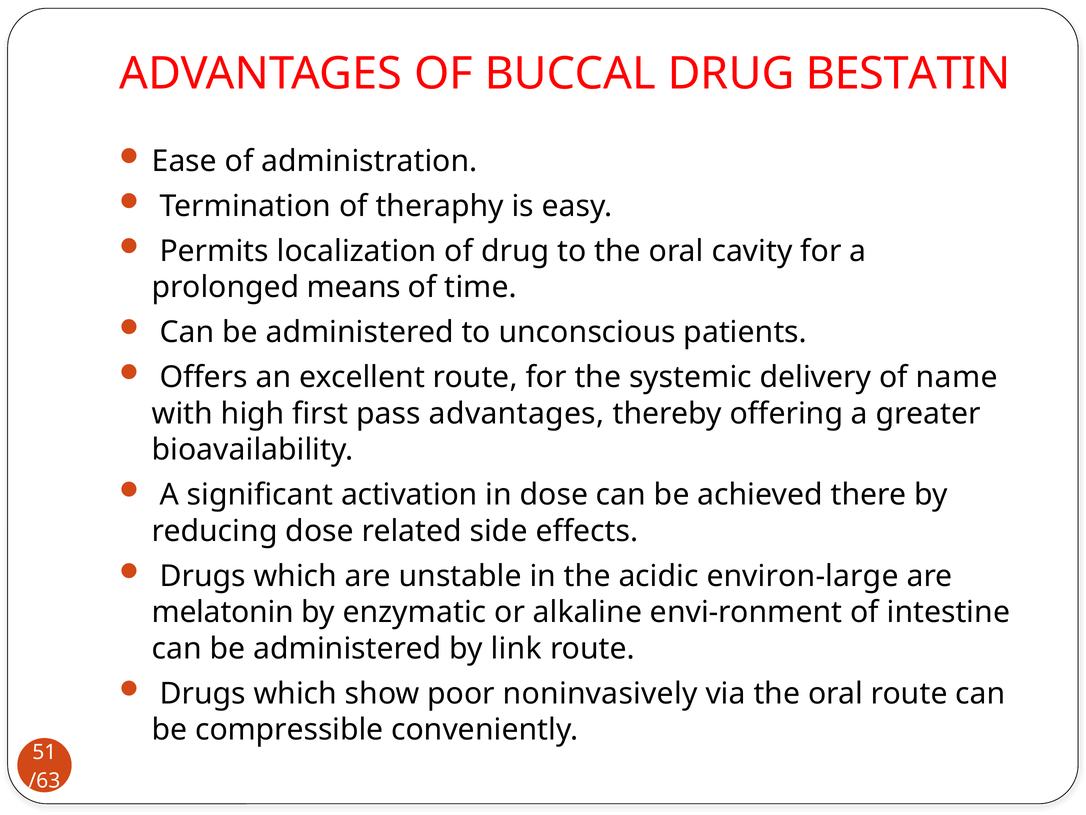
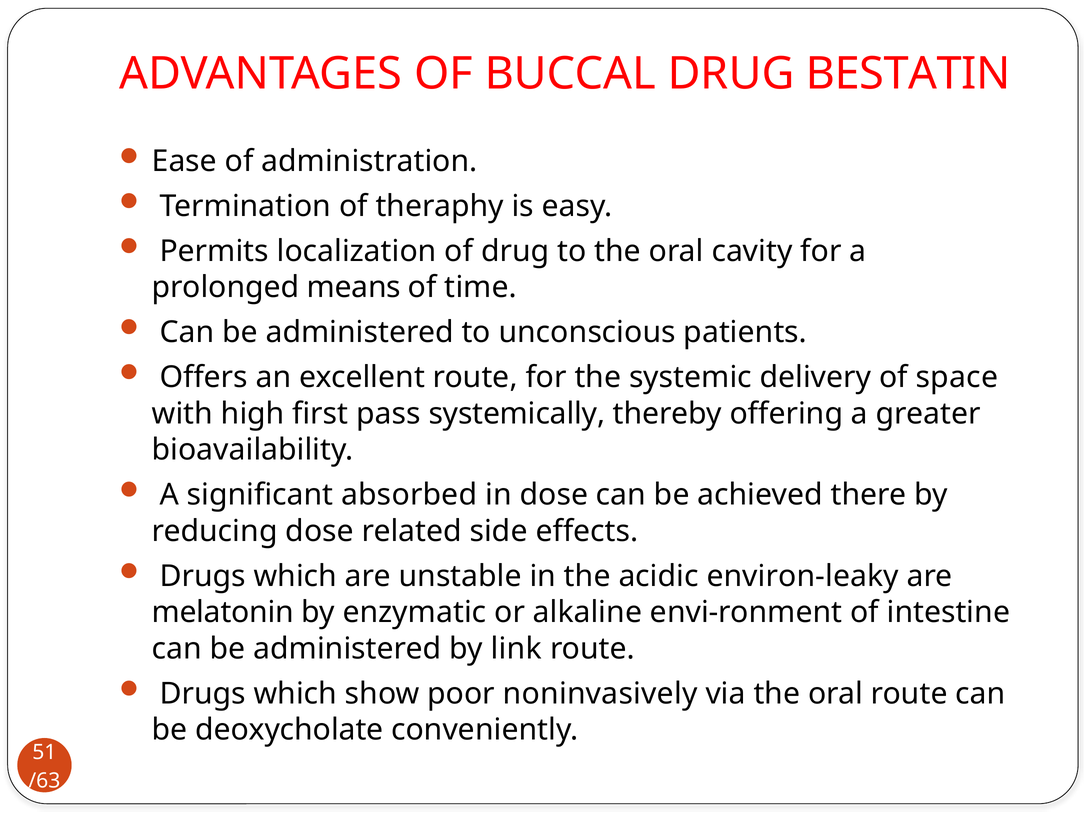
name: name -> space
pass advantages: advantages -> systemically
activation: activation -> absorbed
environ-large: environ-large -> environ-leaky
compressible: compressible -> deoxycholate
